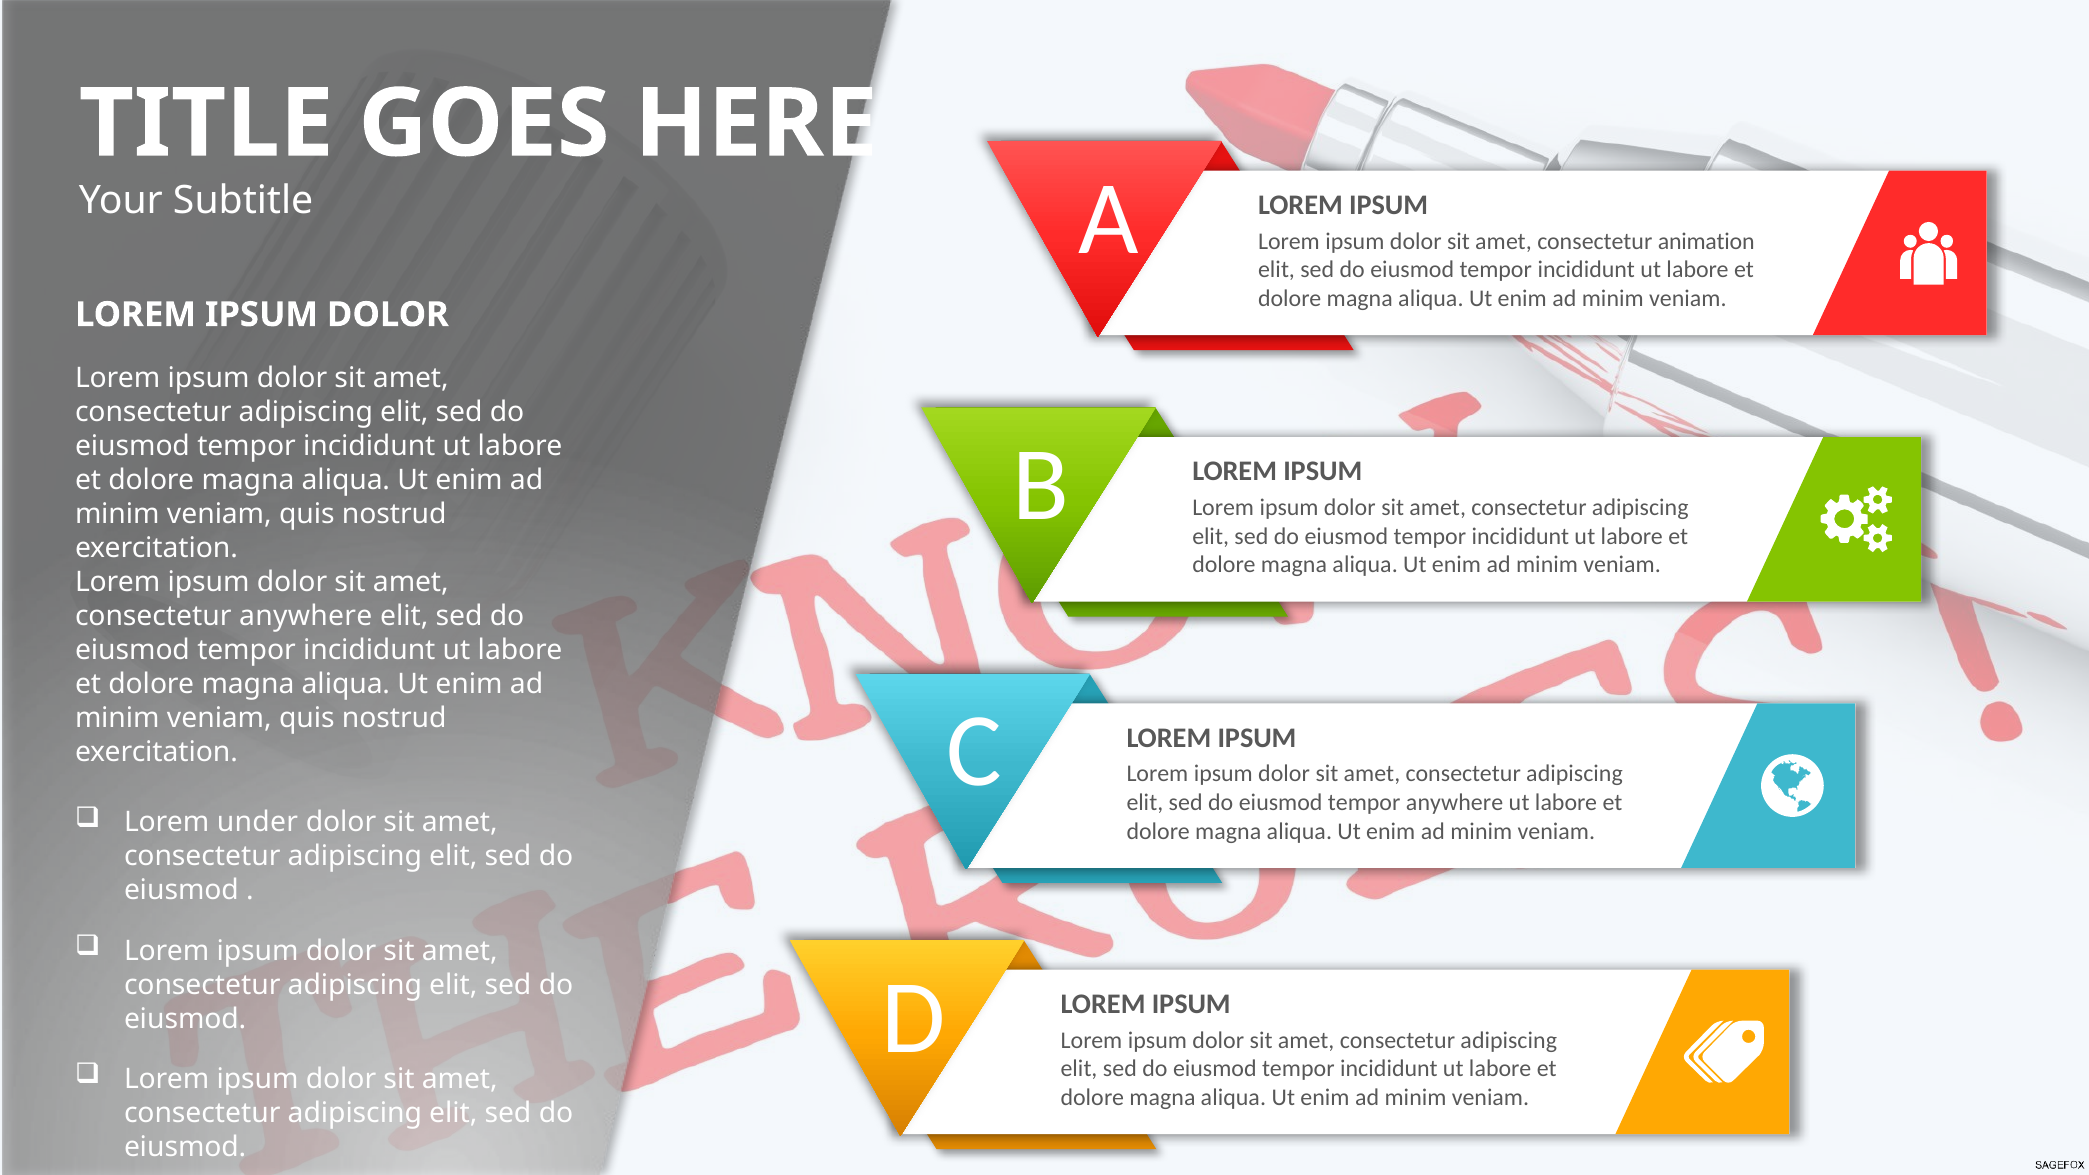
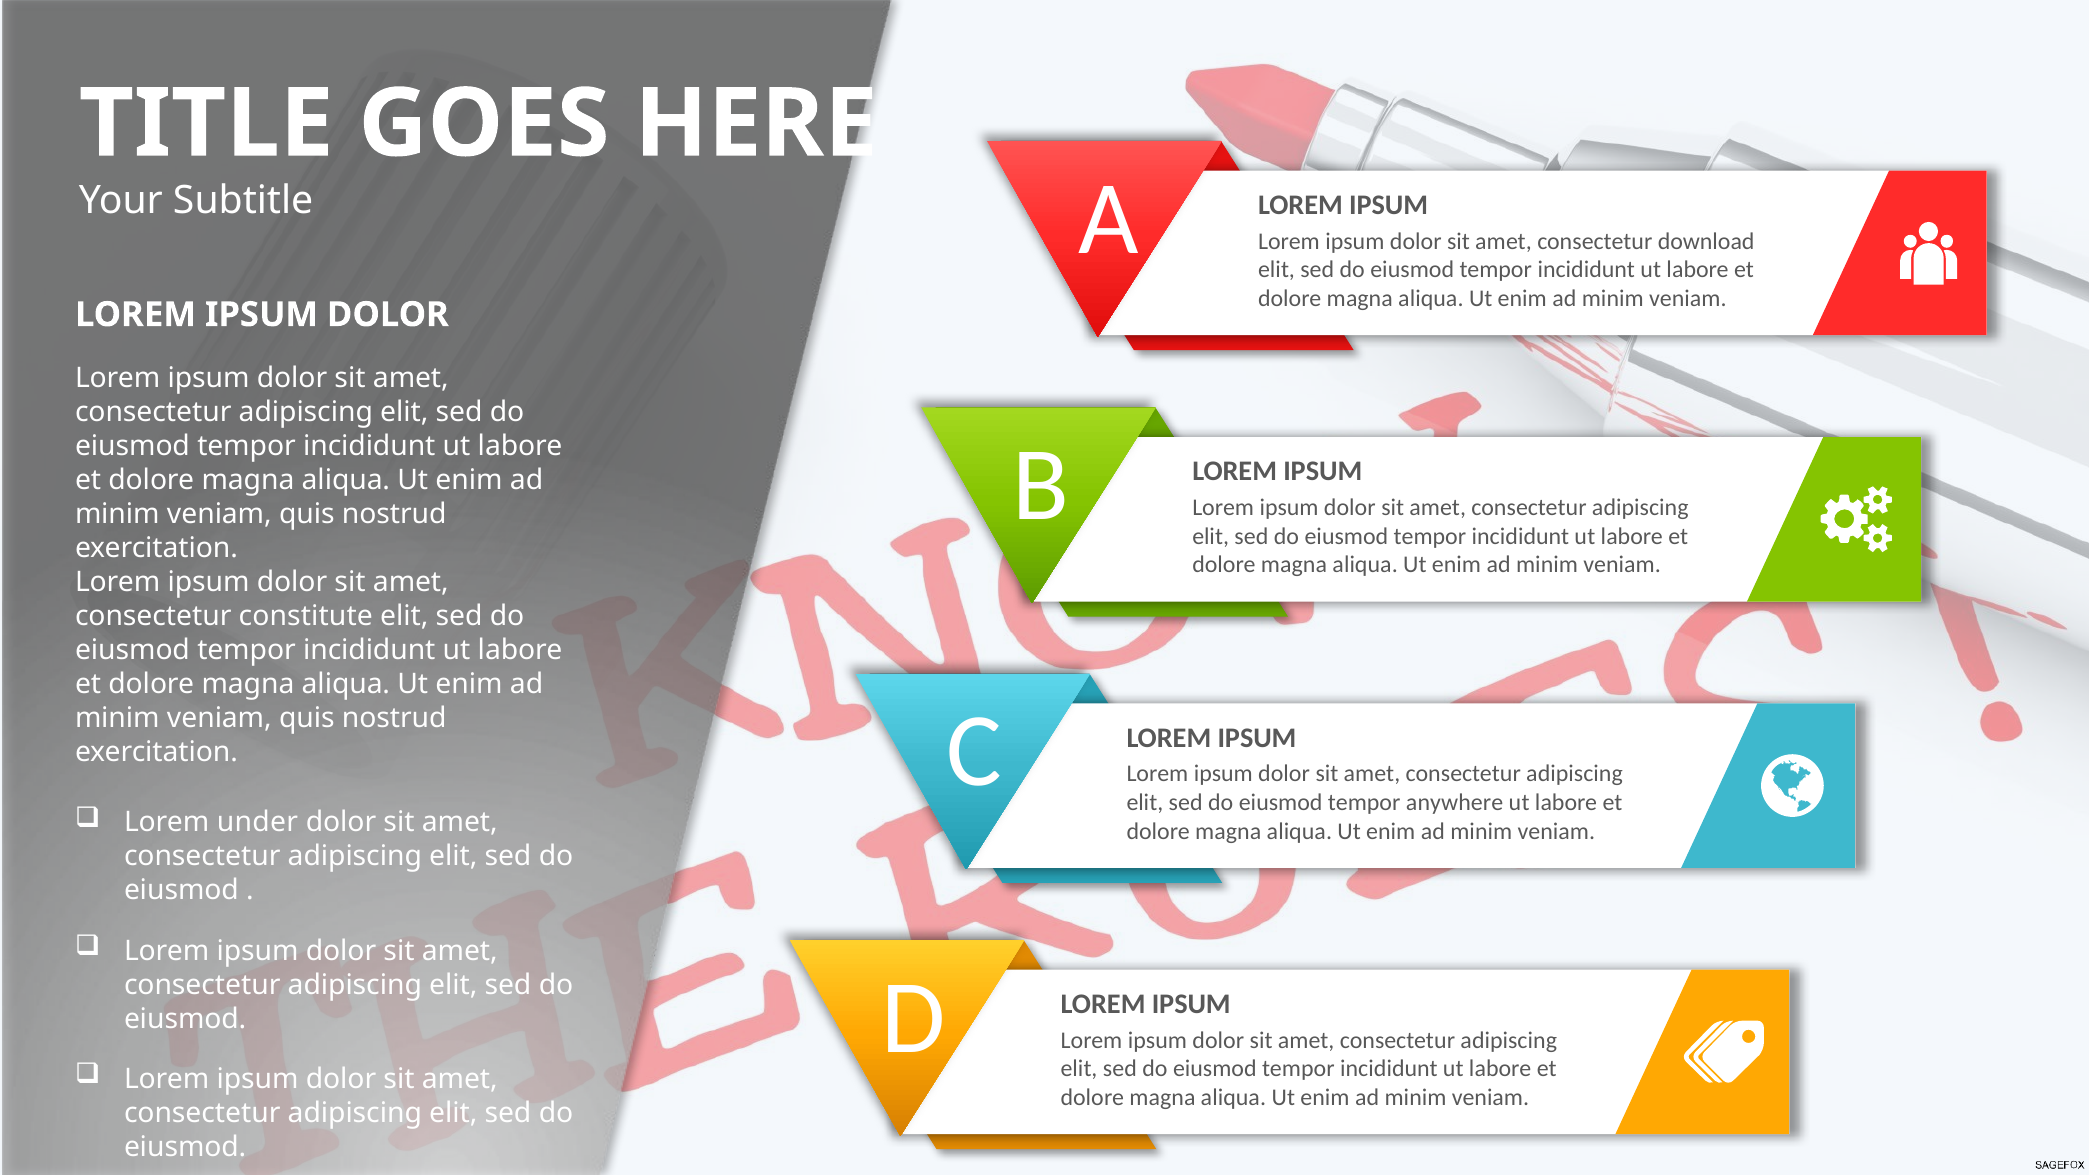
animation: animation -> download
consectetur anywhere: anywhere -> constitute
